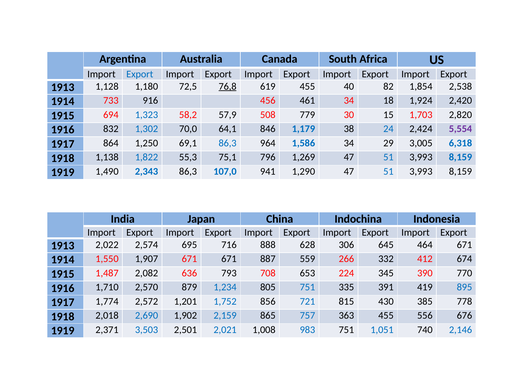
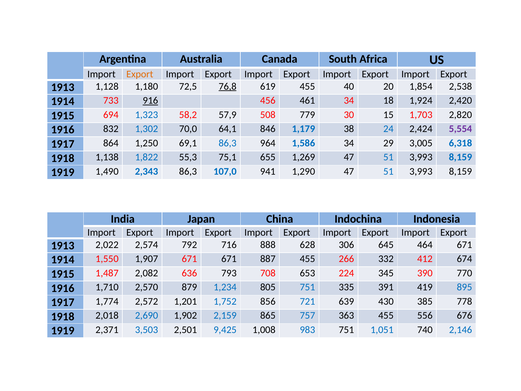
Export at (140, 74) colour: blue -> orange
82: 82 -> 20
916 underline: none -> present
796: 796 -> 655
695: 695 -> 792
887 559: 559 -> 455
815: 815 -> 639
2,021: 2,021 -> 9,425
